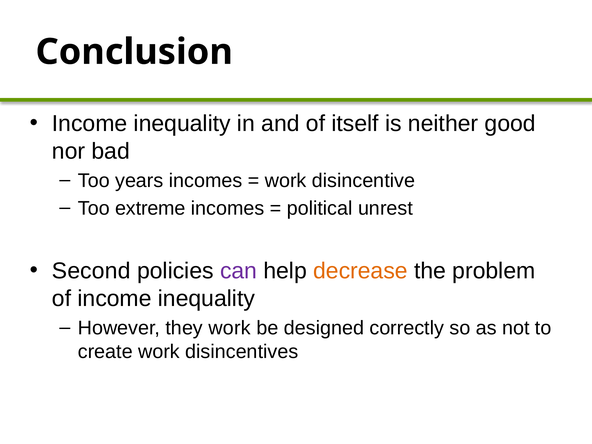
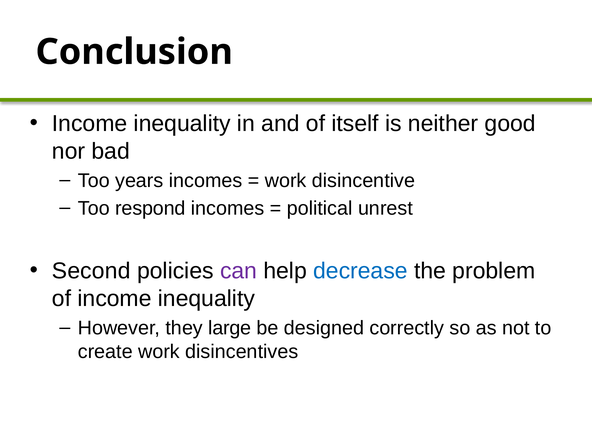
extreme: extreme -> respond
decrease colour: orange -> blue
they work: work -> large
